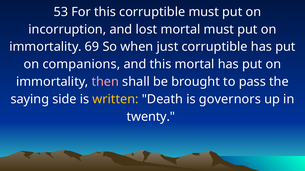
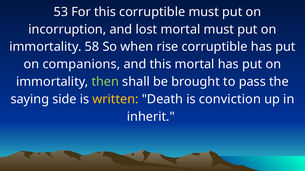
69: 69 -> 58
just: just -> rise
then colour: pink -> light green
governors: governors -> conviction
twenty: twenty -> inherit
